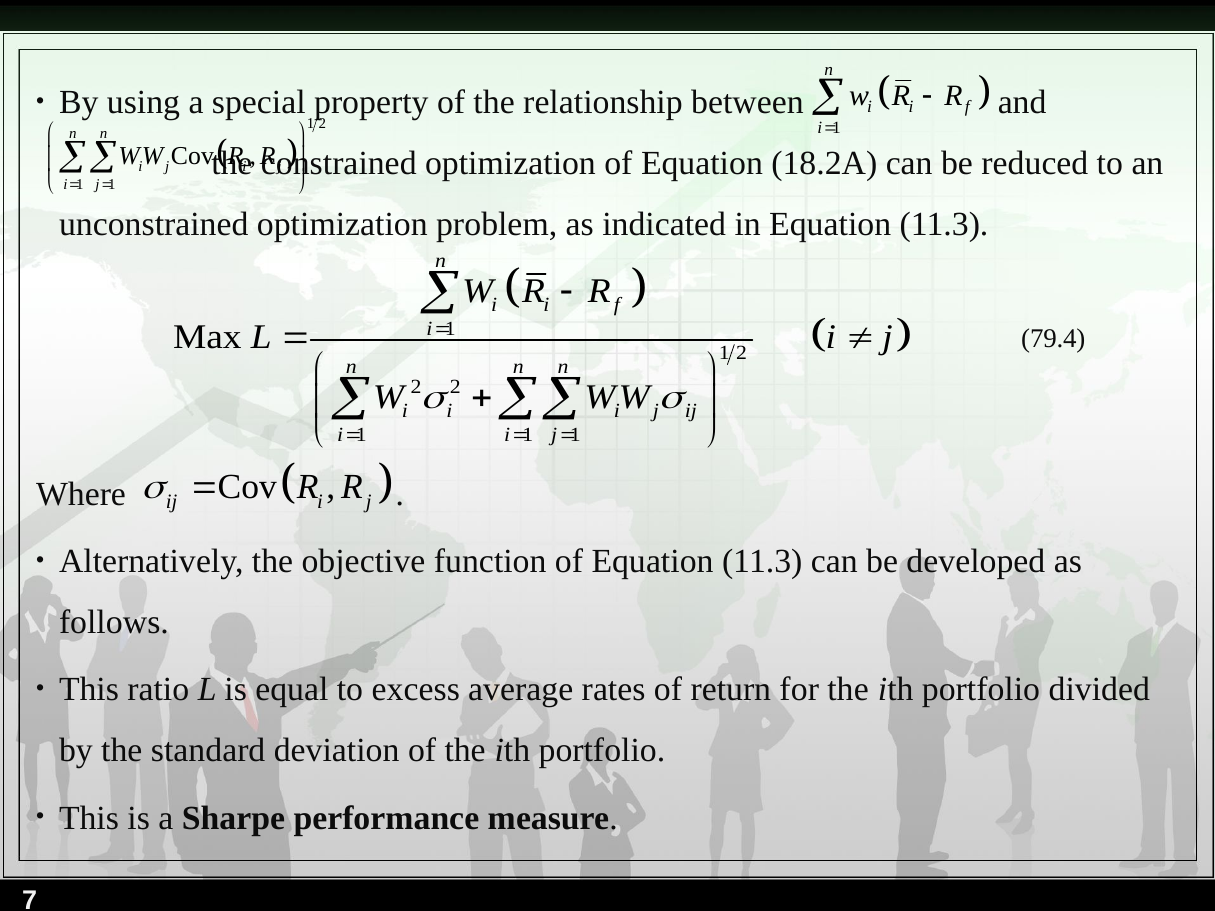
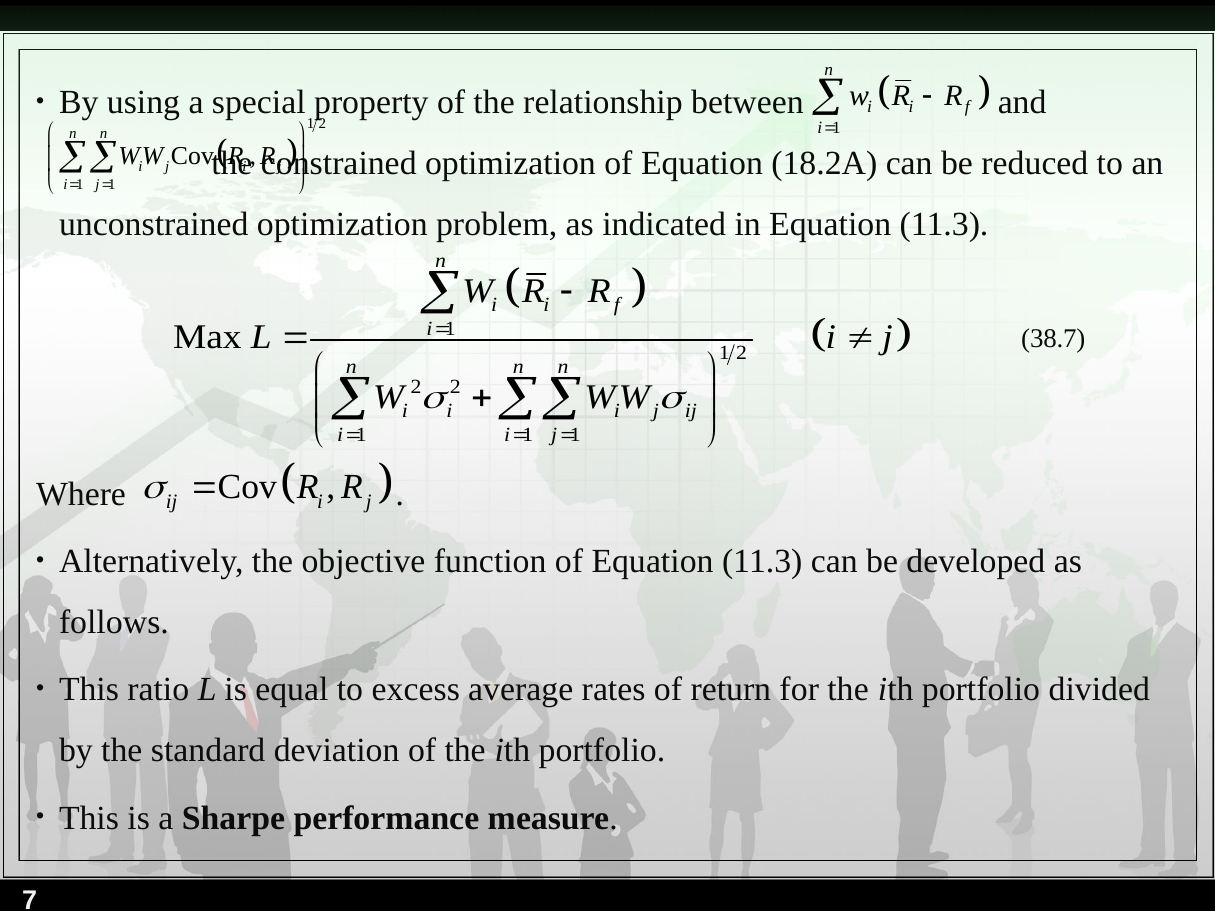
79.4: 79.4 -> 38.7
